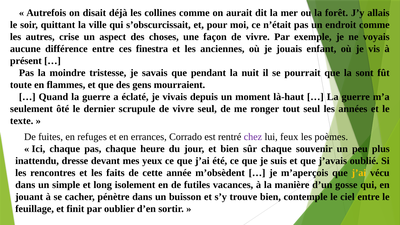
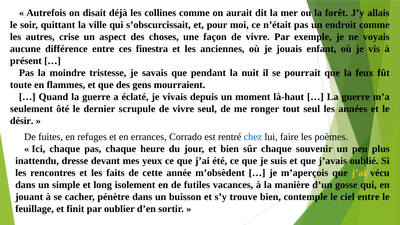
sont: sont -> feux
texte: texte -> désir
chez colour: purple -> blue
feux: feux -> faire
